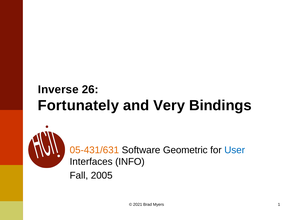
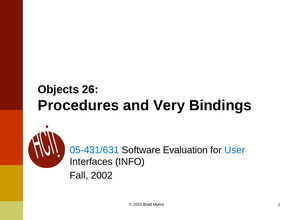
Inverse: Inverse -> Objects
Fortunately: Fortunately -> Procedures
05-431/631 colour: orange -> blue
Geometric: Geometric -> Evaluation
2005: 2005 -> 2002
